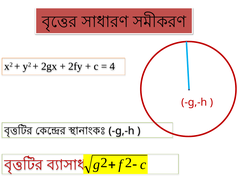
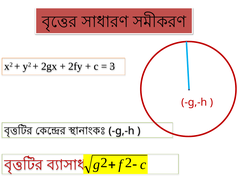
4: 4 -> 3
